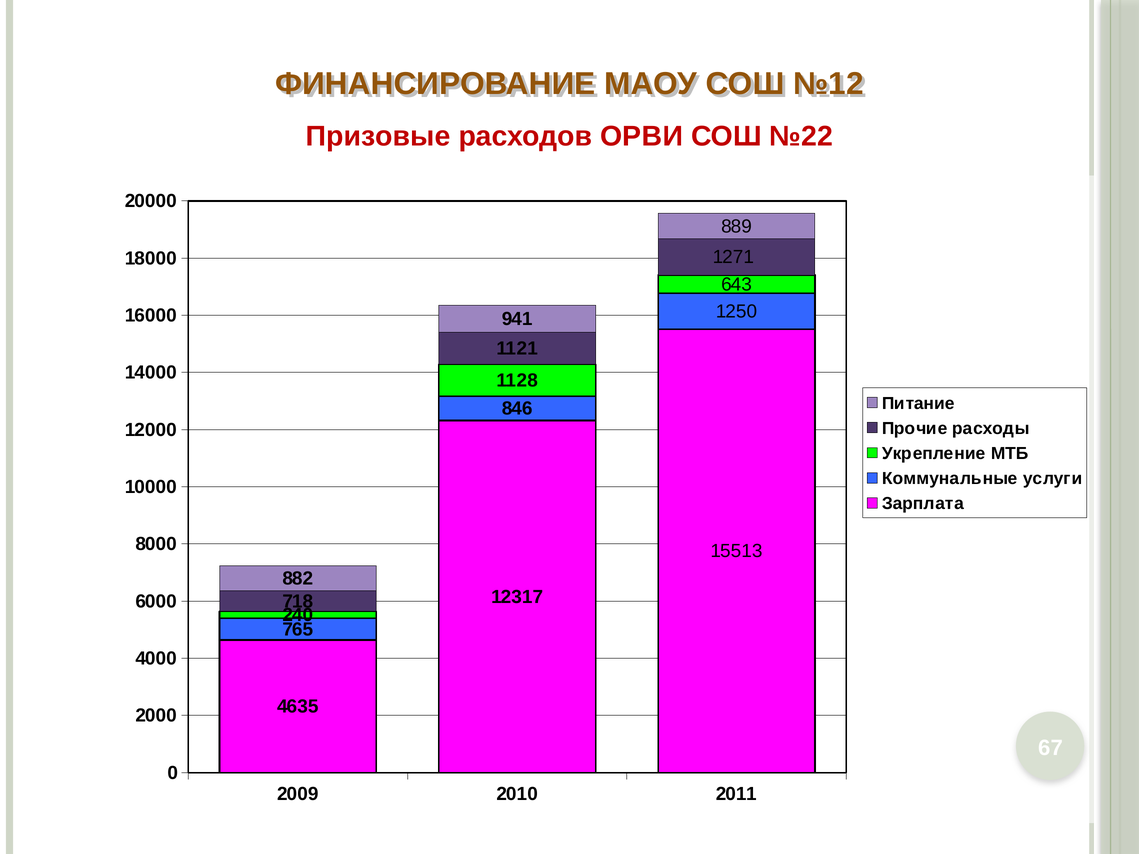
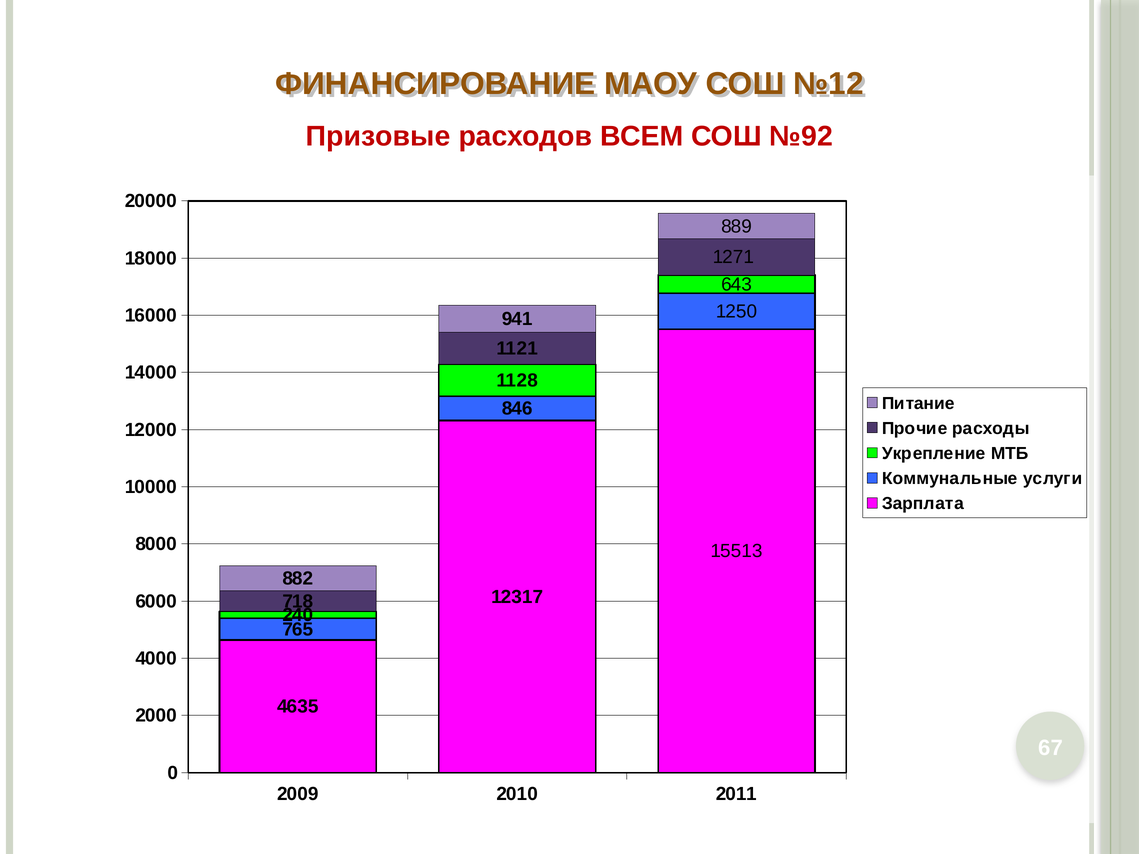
ОРВИ: ОРВИ -> ВСЕМ
№22: №22 -> №92
